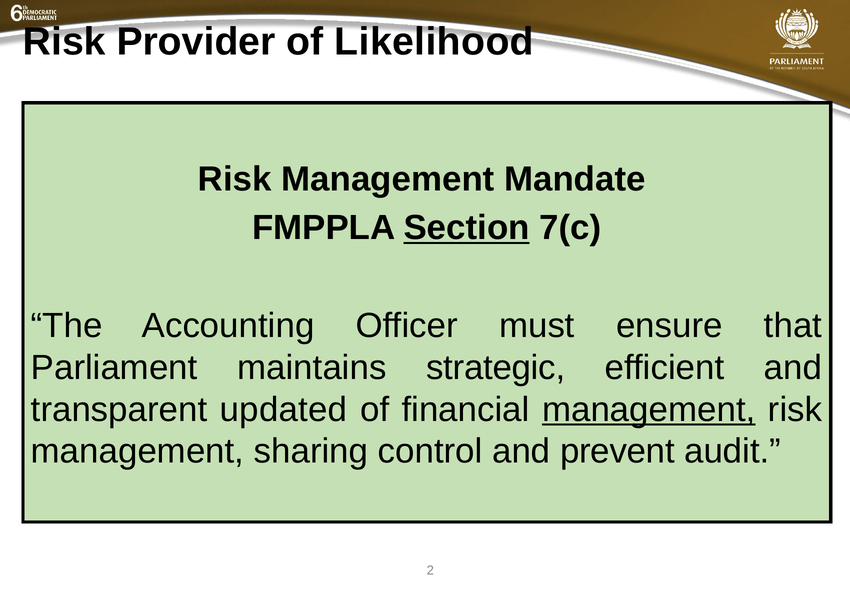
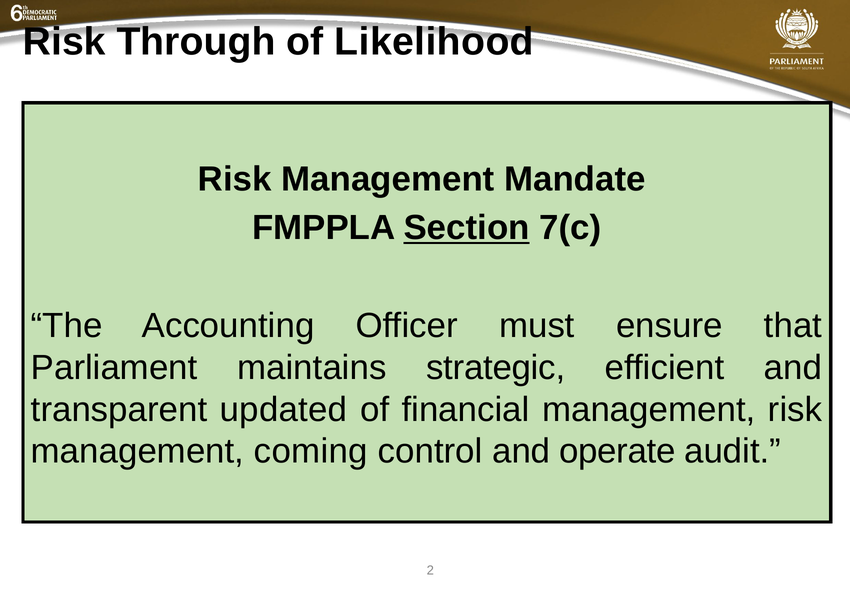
Provider: Provider -> Through
management at (649, 409) underline: present -> none
sharing: sharing -> coming
prevent: prevent -> operate
